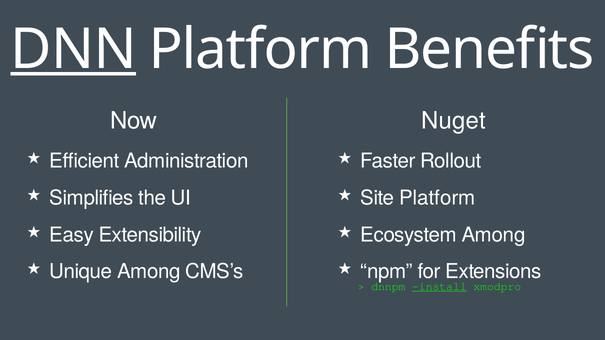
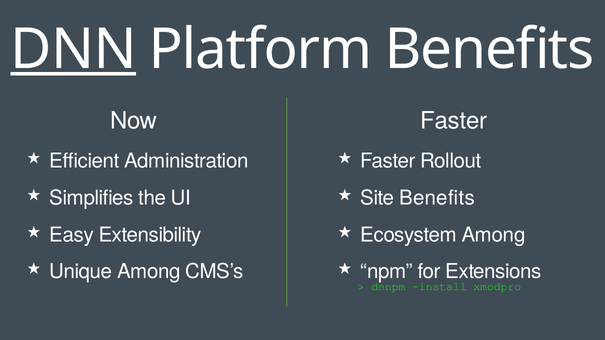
Now Nuget: Nuget -> Faster
Site Platform: Platform -> Benefits
—install underline: present -> none
